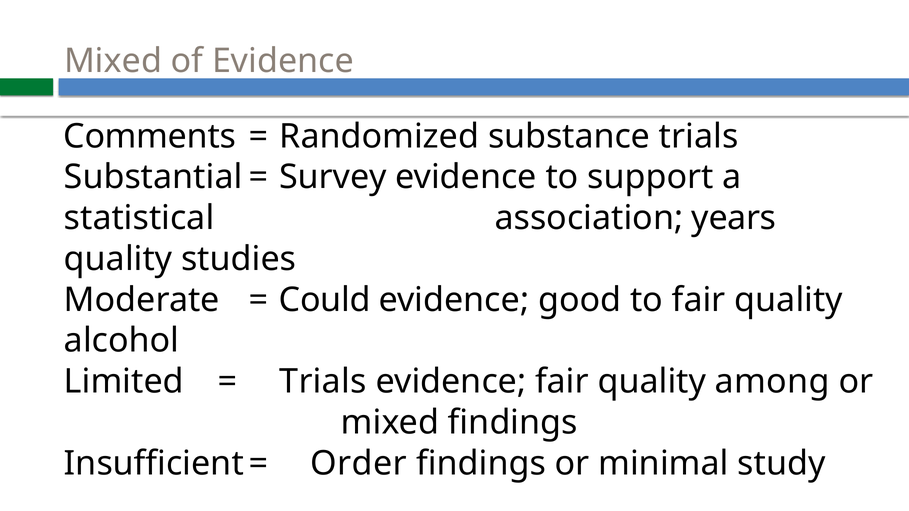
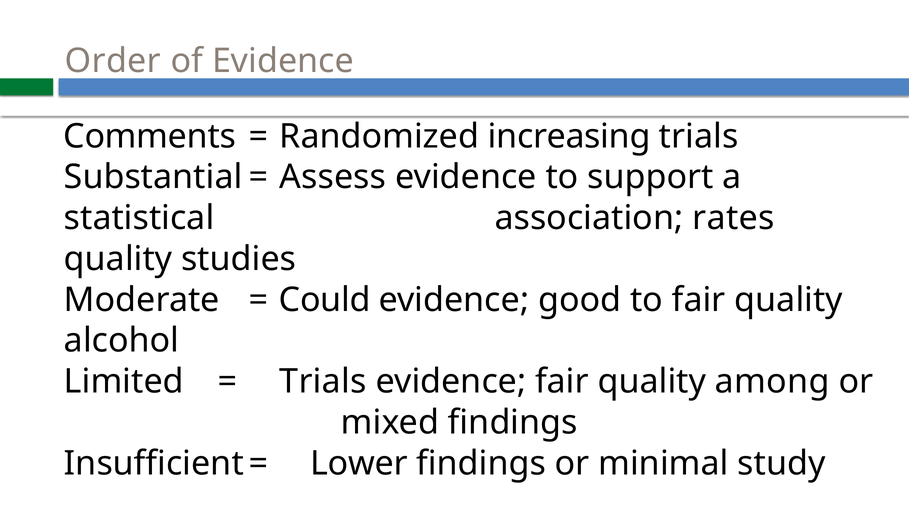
Mixed at (113, 61): Mixed -> Order
substance: substance -> increasing
Survey: Survey -> Assess
years: years -> rates
Order: Order -> Lower
